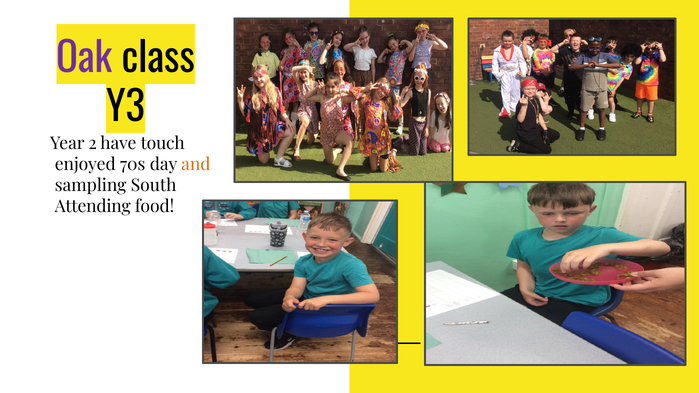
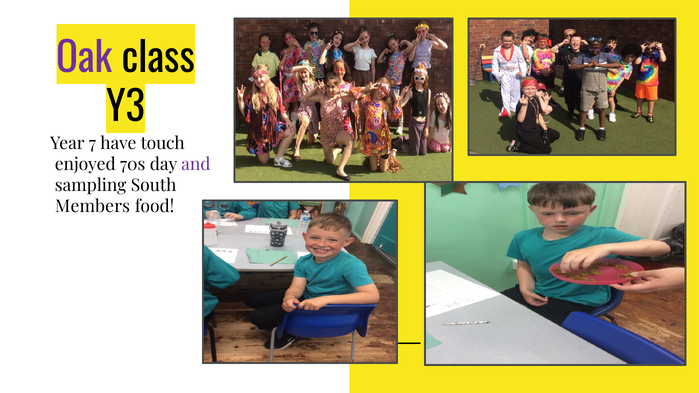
2: 2 -> 7
and colour: orange -> purple
Attending: Attending -> Members
